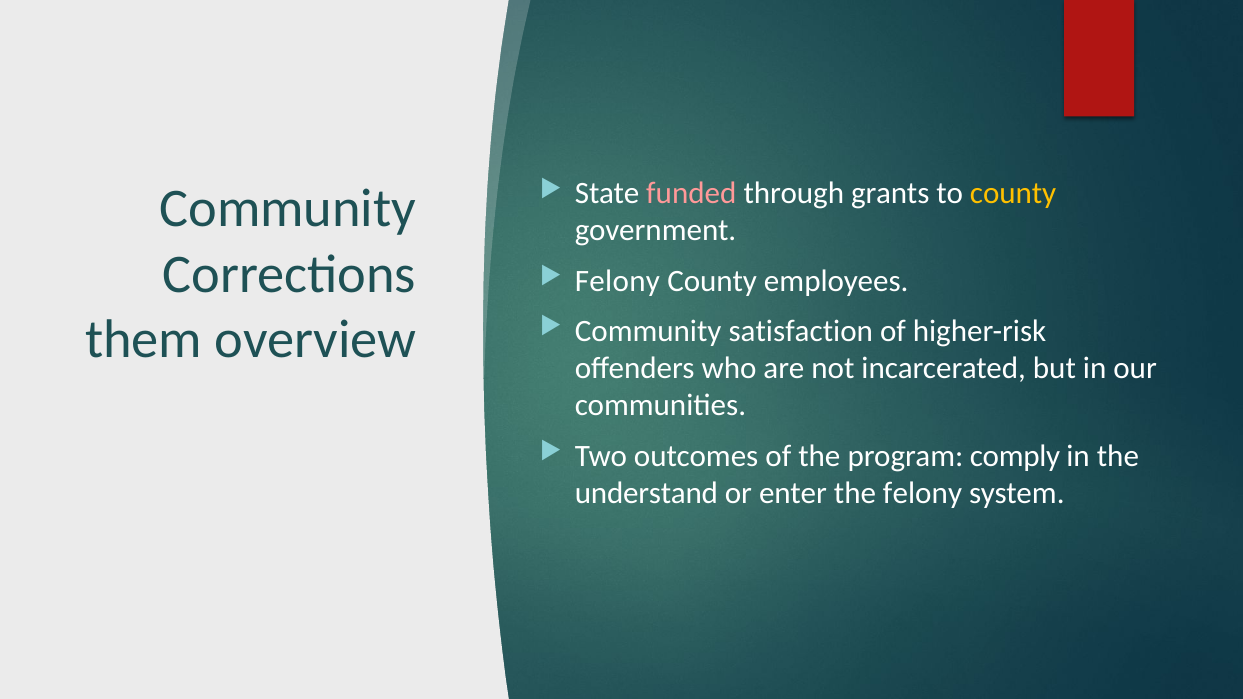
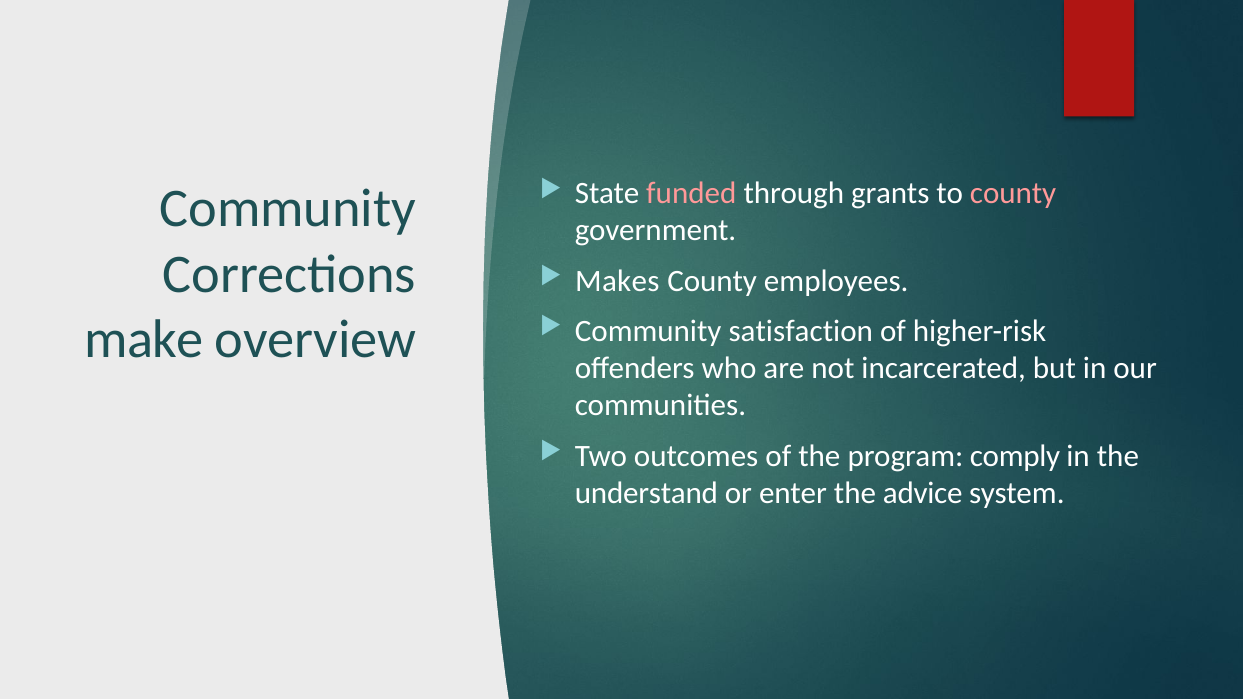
county at (1013, 193) colour: yellow -> pink
Felony at (617, 281): Felony -> Makes
them: them -> make
the felony: felony -> advice
